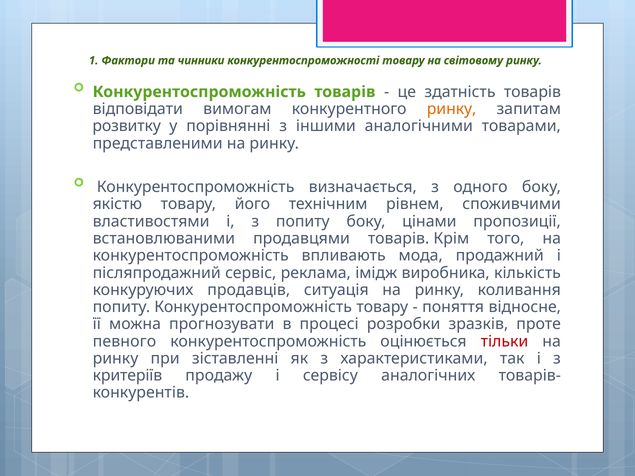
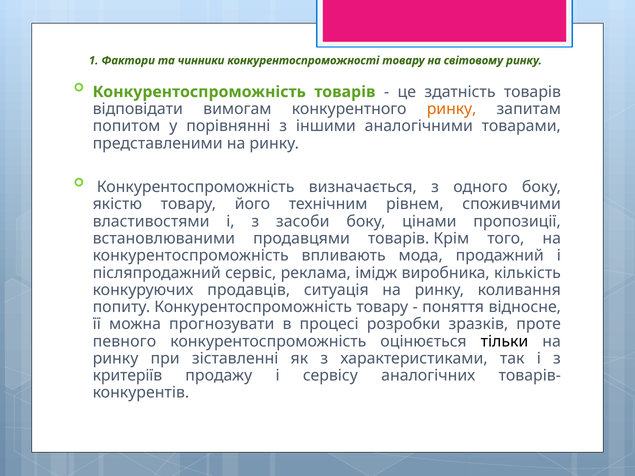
розвитку: розвитку -> попитом
з попиту: попиту -> засоби
тільки colour: red -> black
